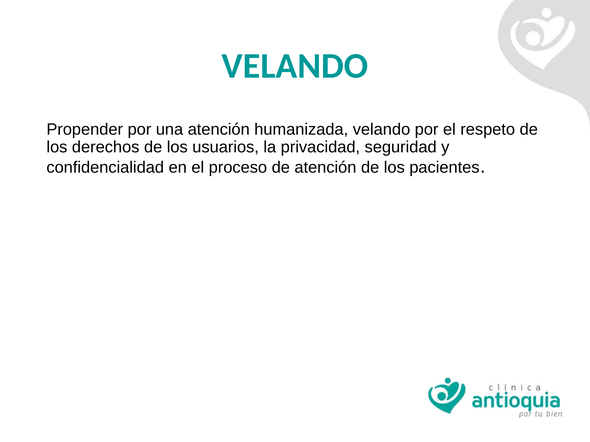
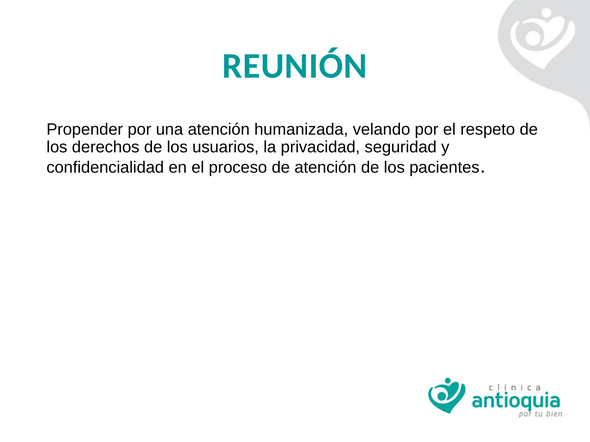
VELANDO at (295, 66): VELANDO -> REUNIÓN
